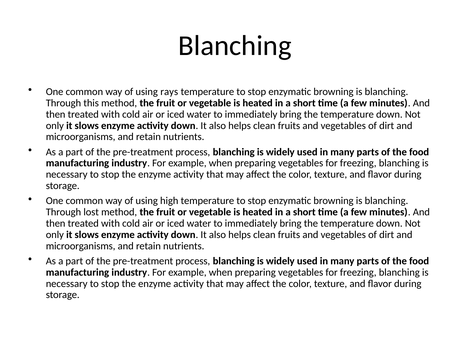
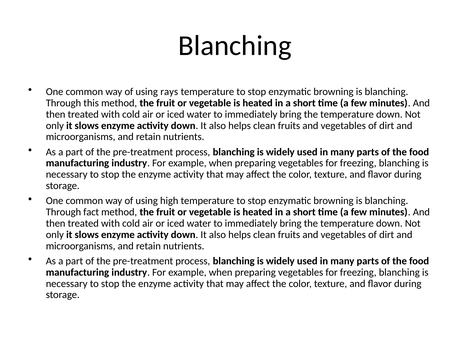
lost: lost -> fact
